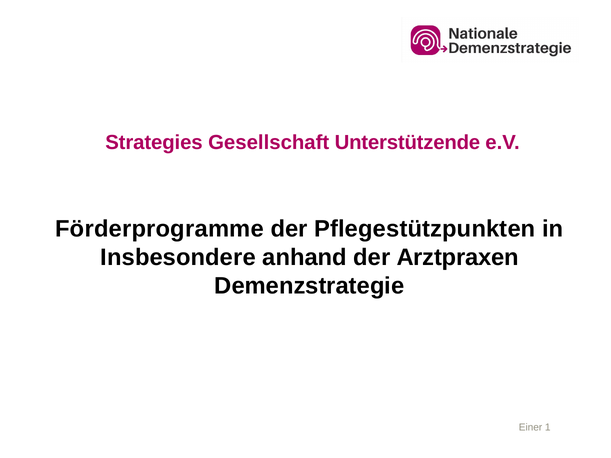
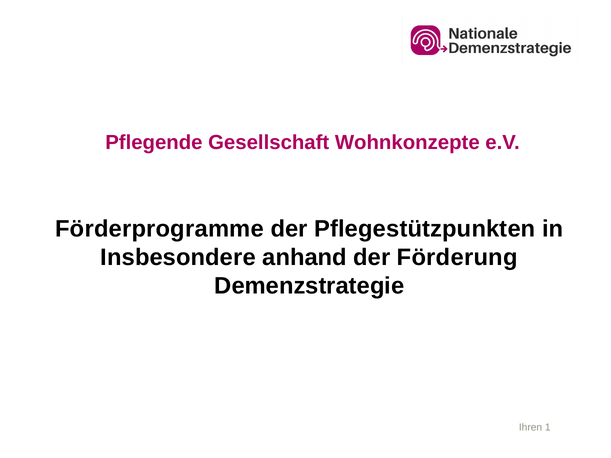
Strategies: Strategies -> Pflegende
Unterstützende: Unterstützende -> Wohnkonzepte
Arztpraxen: Arztpraxen -> Förderung
Einer: Einer -> Ihren
